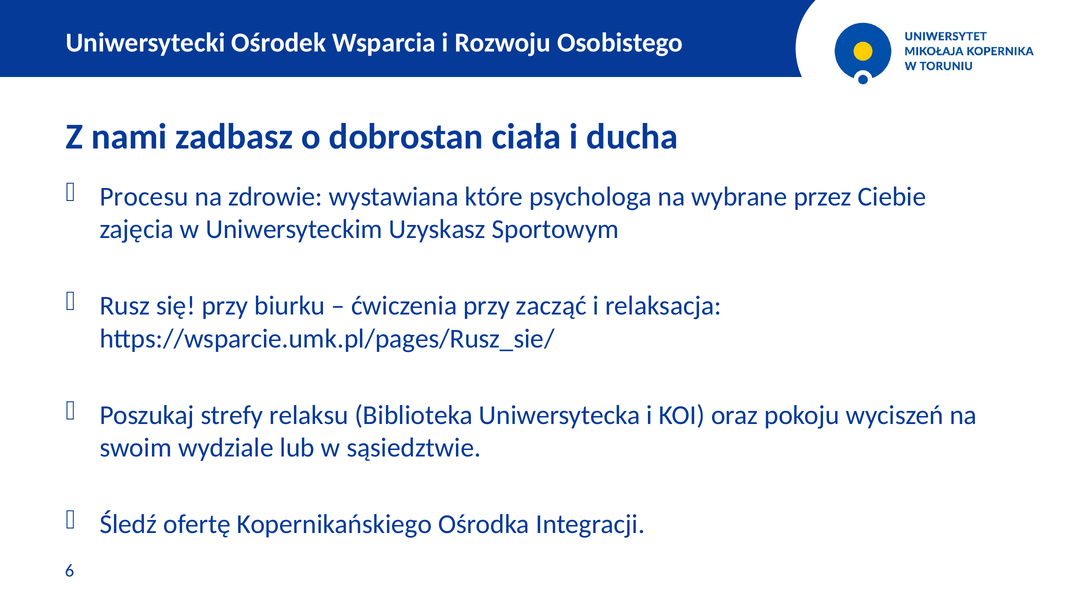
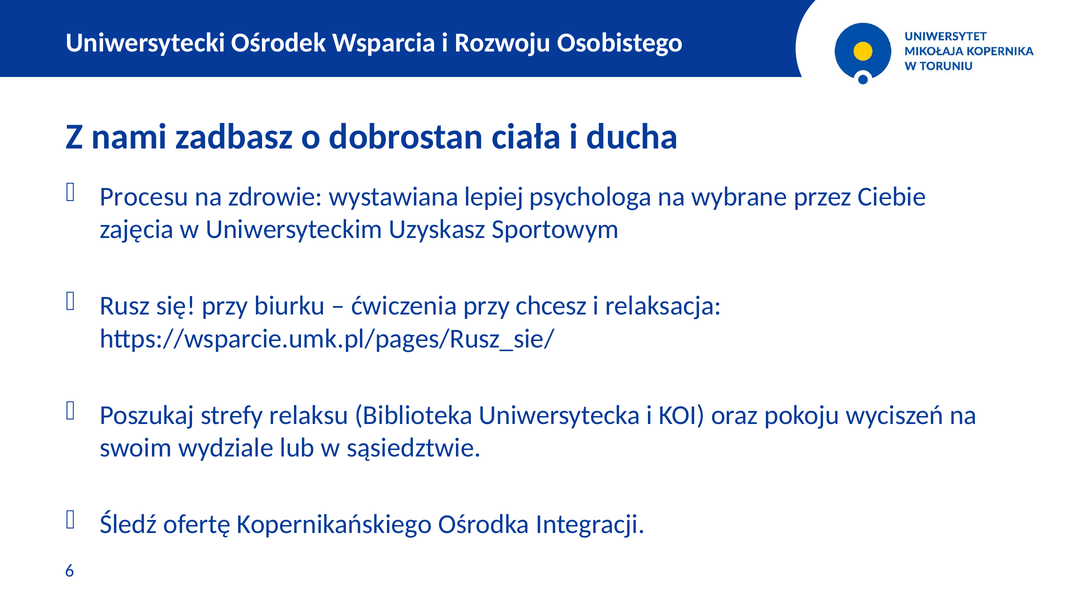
które: które -> lepiej
zacząć: zacząć -> chcesz
